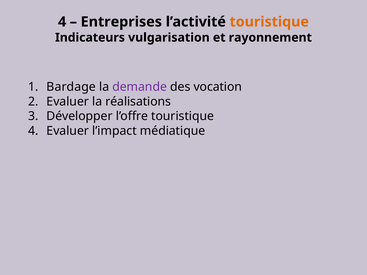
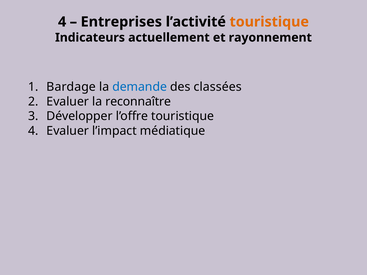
vulgarisation: vulgarisation -> actuellement
demande colour: purple -> blue
vocation: vocation -> classées
réalisations: réalisations -> reconnaître
